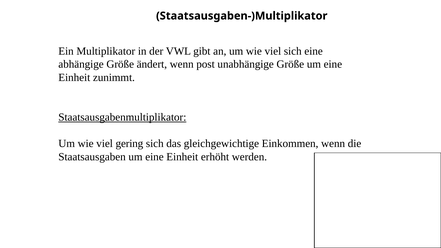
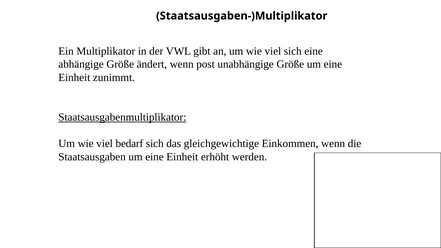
gering: gering -> bedarf
